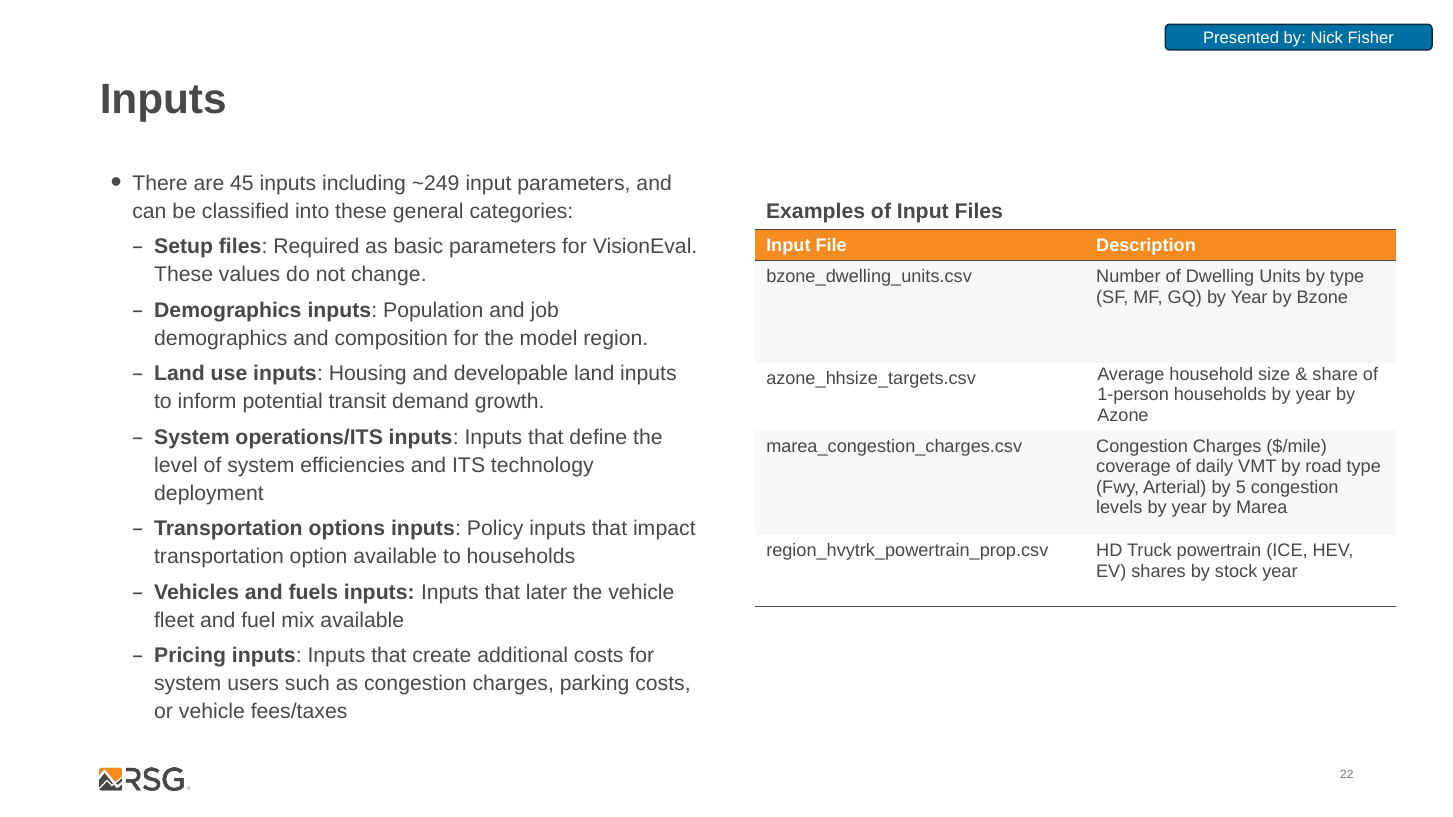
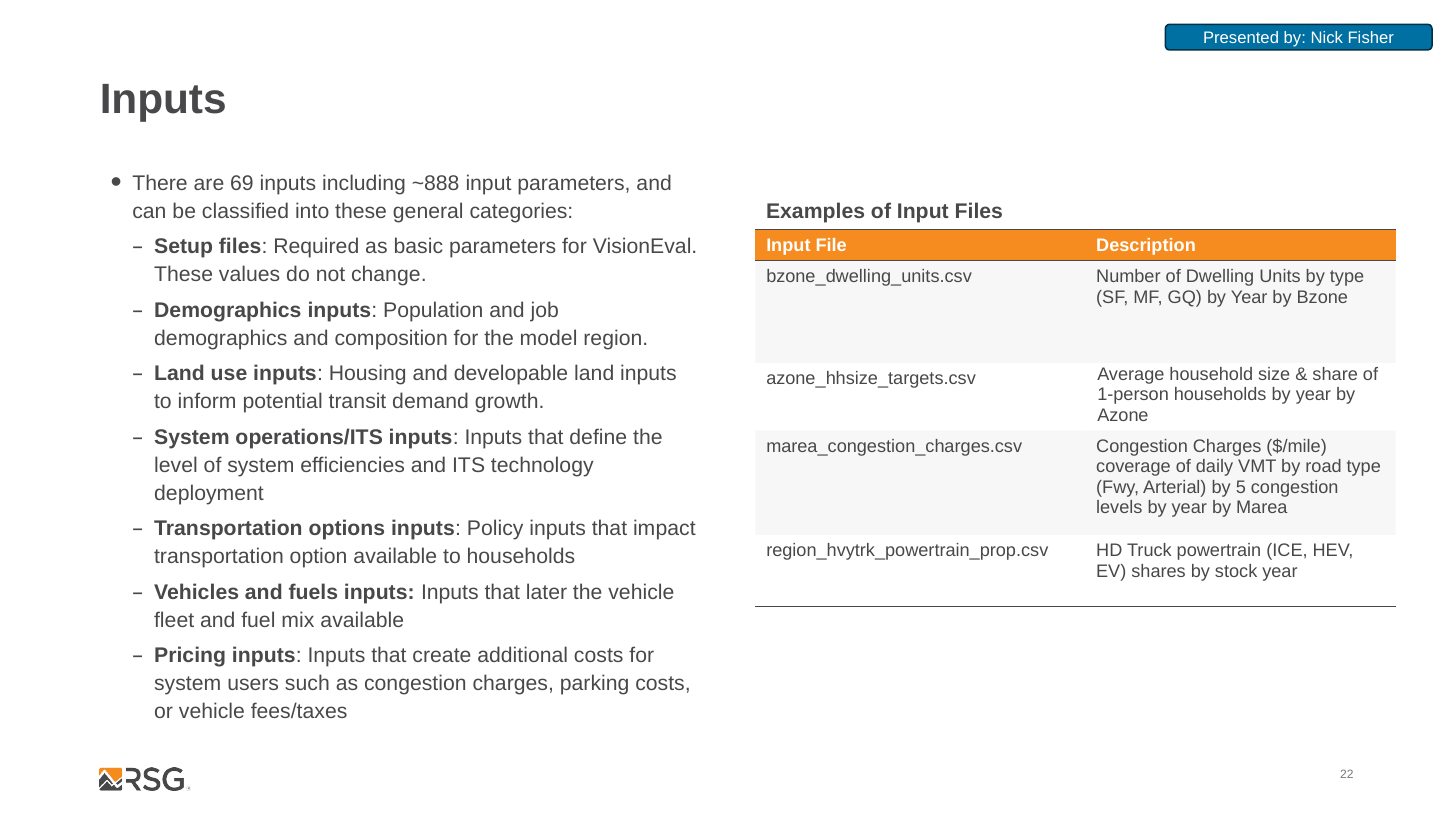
45: 45 -> 69
~249: ~249 -> ~888
